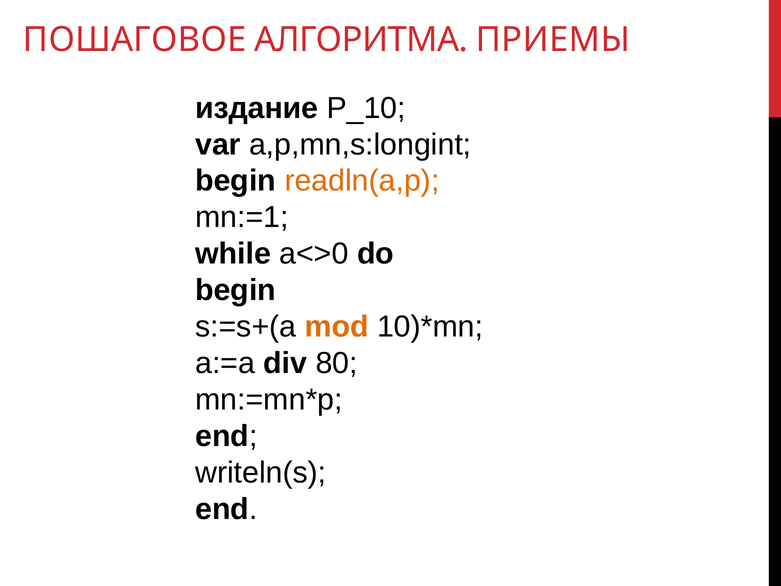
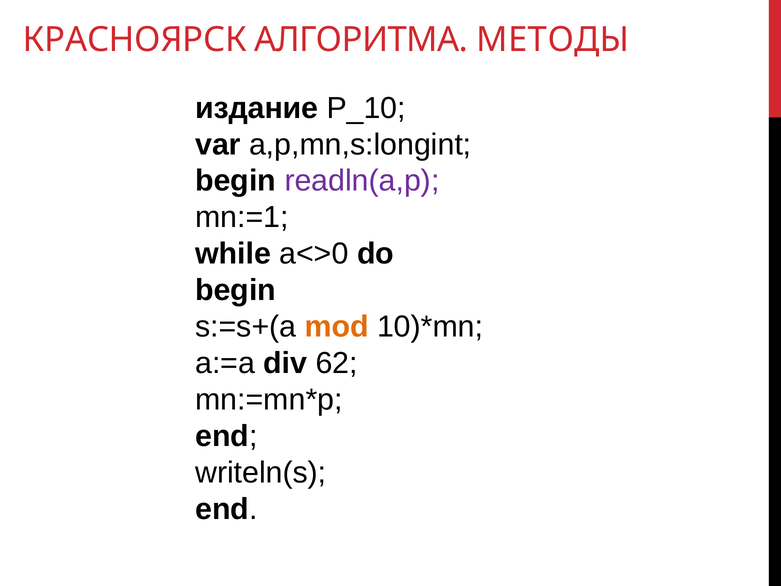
ПОШАГОВОЕ: ПОШАГОВОЕ -> КРАСНОЯРСК
ПРИЕМЫ: ПРИЕМЫ -> МЕТОДЫ
readln(a,p colour: orange -> purple
80: 80 -> 62
